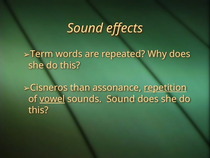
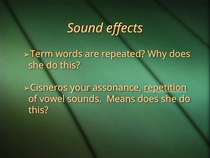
than: than -> your
vowel underline: present -> none
sounds Sound: Sound -> Means
